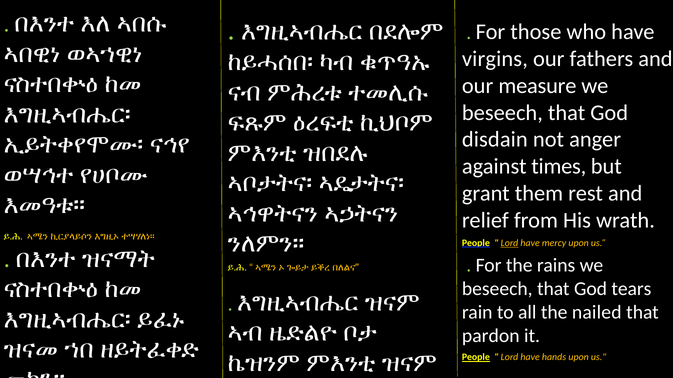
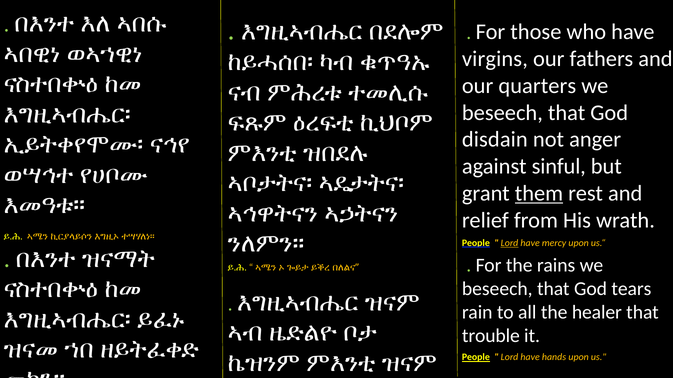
measure: measure -> quarters
times: times -> sinful
them underline: none -> present
nailed: nailed -> healer
pardon: pardon -> trouble
